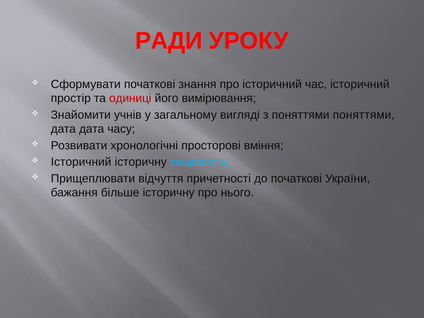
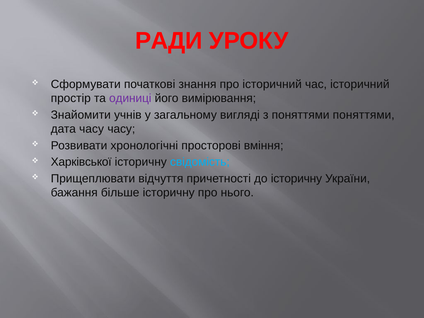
одиниці colour: red -> purple
дата дата: дата -> часу
Історичний at (81, 162): Історичний -> Харківської
до початкові: початкові -> історичну
